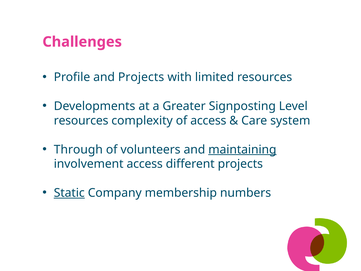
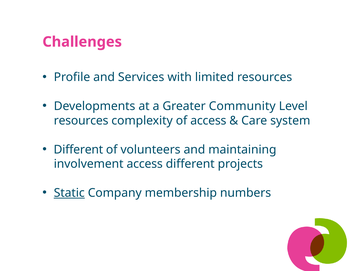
and Projects: Projects -> Services
Signposting: Signposting -> Community
Through at (78, 149): Through -> Different
maintaining underline: present -> none
